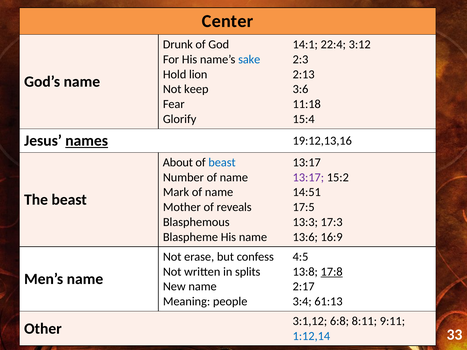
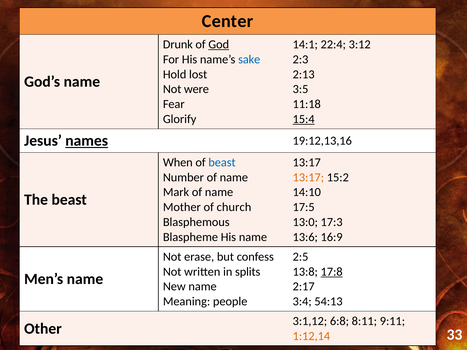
God underline: none -> present
lion: lion -> lost
keep: keep -> were
3:6: 3:6 -> 3:5
15:4 underline: none -> present
About: About -> When
13:17 at (308, 177) colour: purple -> orange
14:51: 14:51 -> 14:10
reveals: reveals -> church
13:3: 13:3 -> 13:0
4:5: 4:5 -> 2:5
61:13: 61:13 -> 54:13
1:12,14 colour: blue -> orange
